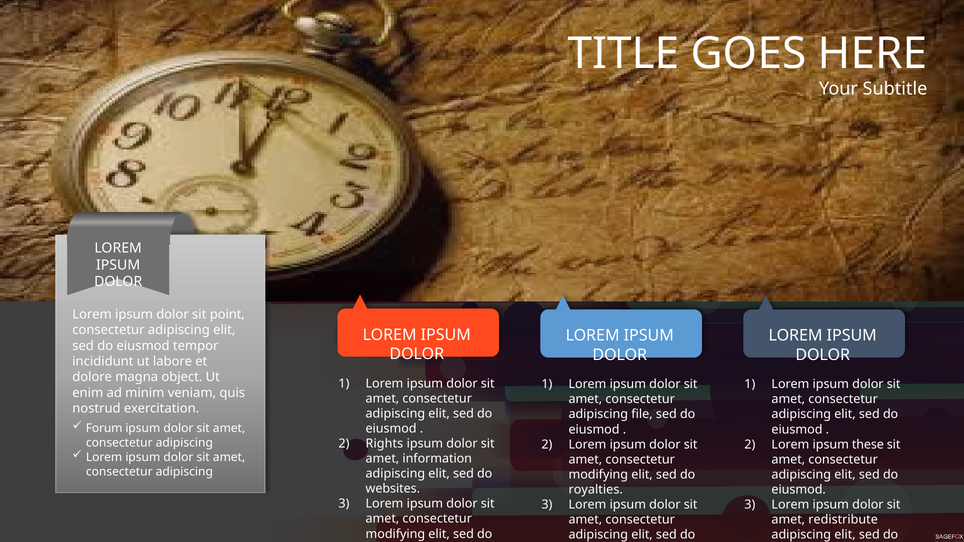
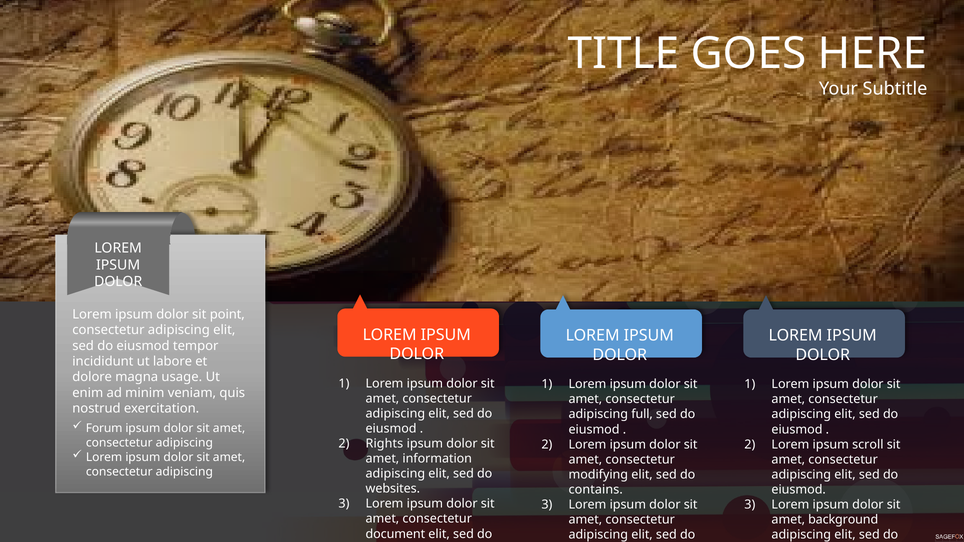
object: object -> usage
file: file -> full
these: these -> scroll
royalties: royalties -> contains
redistribute: redistribute -> background
modifying at (395, 534): modifying -> document
